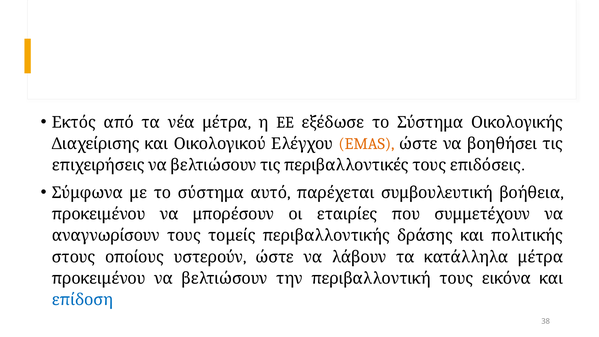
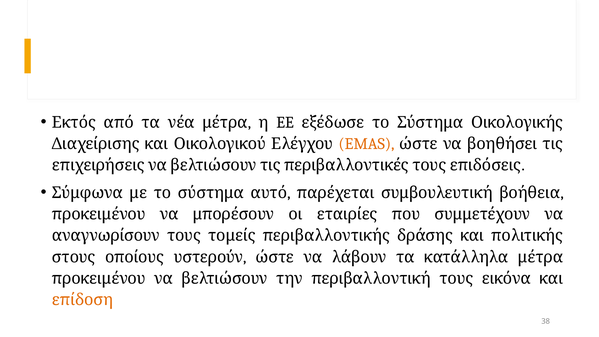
επίδοση colour: blue -> orange
